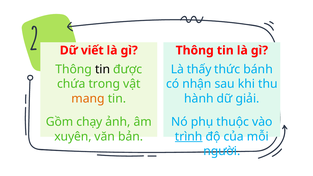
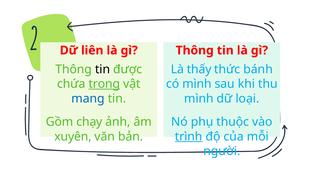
viết: viết -> liên
trong underline: none -> present
có nhận: nhận -> mình
mang colour: orange -> blue
hành at (199, 99): hành -> mình
giải: giải -> loại
